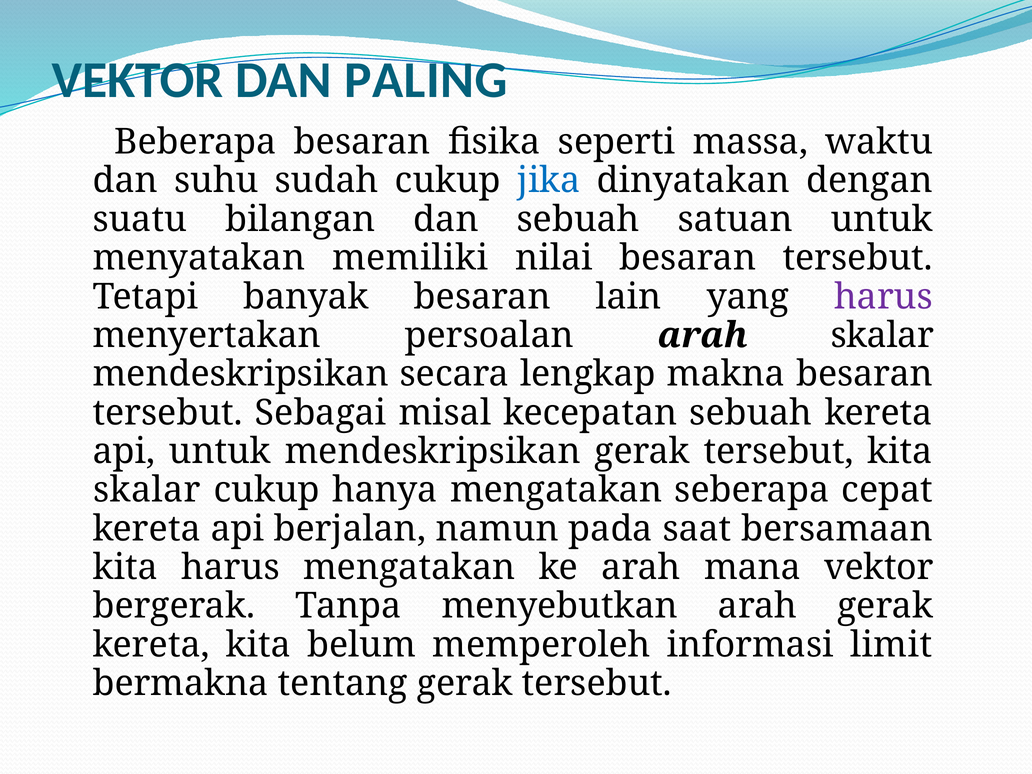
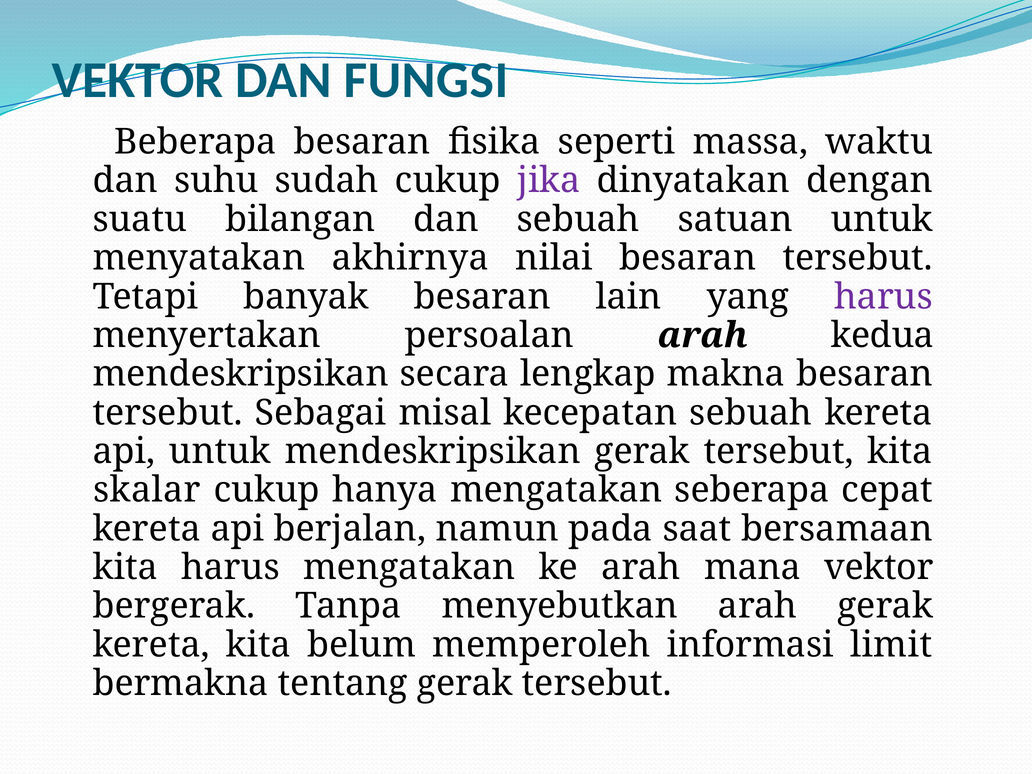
PALING: PALING -> FUNGSI
jika colour: blue -> purple
memiliki: memiliki -> akhirnya
arah skalar: skalar -> kedua
